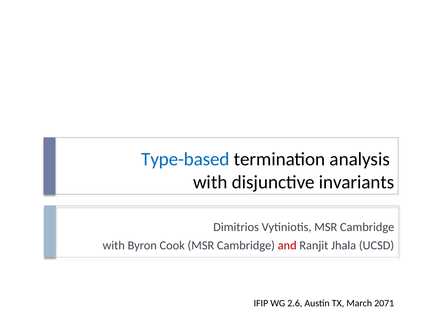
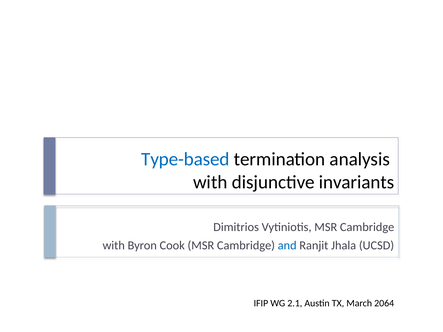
and colour: red -> blue
2.6: 2.6 -> 2.1
2071: 2071 -> 2064
